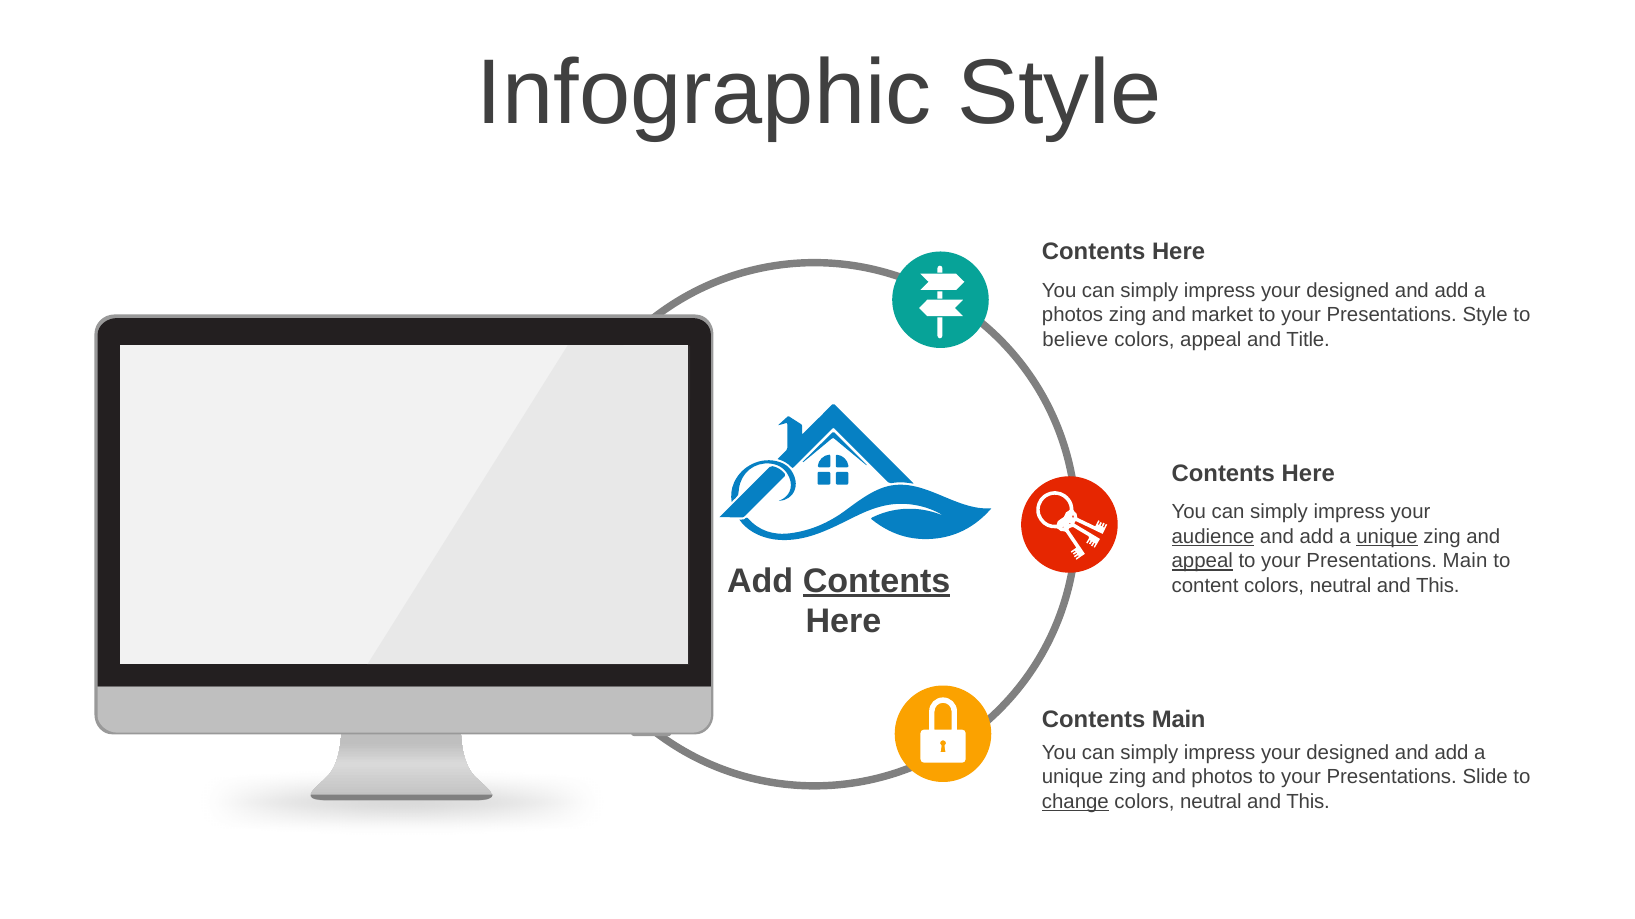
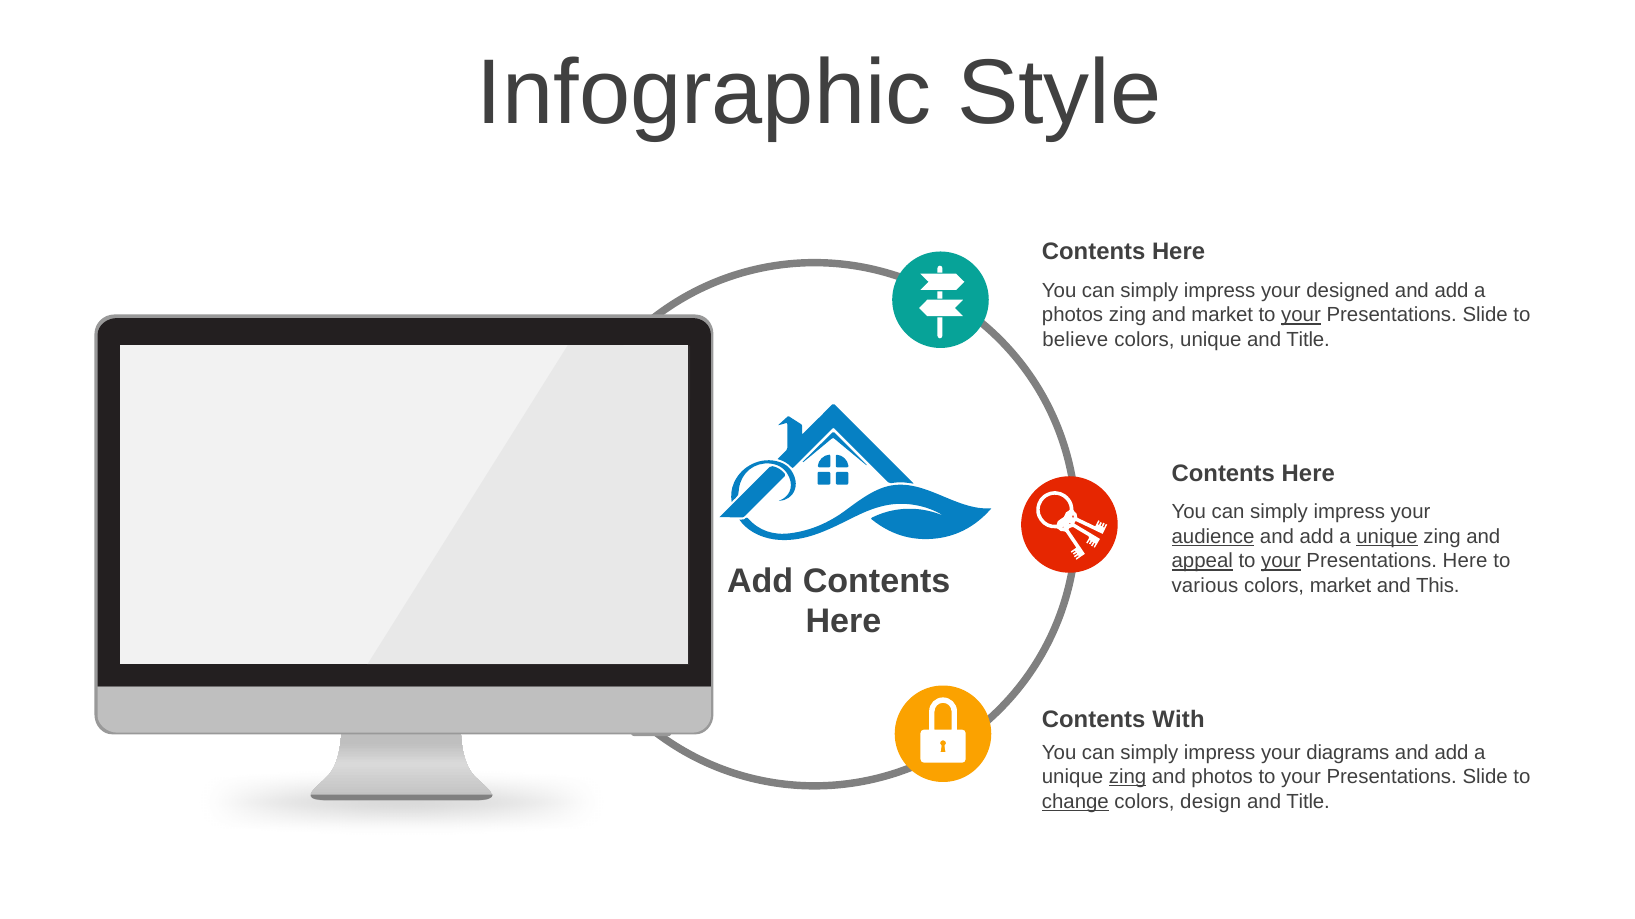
your at (1301, 315) underline: none -> present
Style at (1485, 315): Style -> Slide
colors appeal: appeal -> unique
your at (1281, 562) underline: none -> present
Presentations Main: Main -> Here
Contents at (877, 581) underline: present -> none
content: content -> various
neutral at (1341, 586): neutral -> market
Contents Main: Main -> With
designed at (1348, 753): designed -> diagrams
zing at (1128, 778) underline: none -> present
neutral at (1211, 802): neutral -> design
This at (1308, 802): This -> Title
